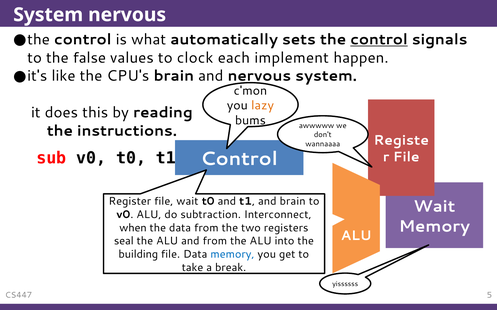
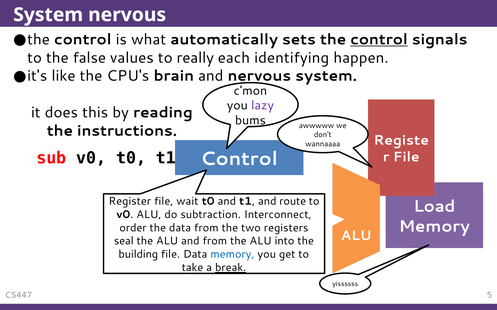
clock: clock -> really
implement: implement -> identifying
lazy colour: orange -> purple
and brain: brain -> route
Wait at (434, 207): Wait -> Load
when: when -> order
break underline: none -> present
